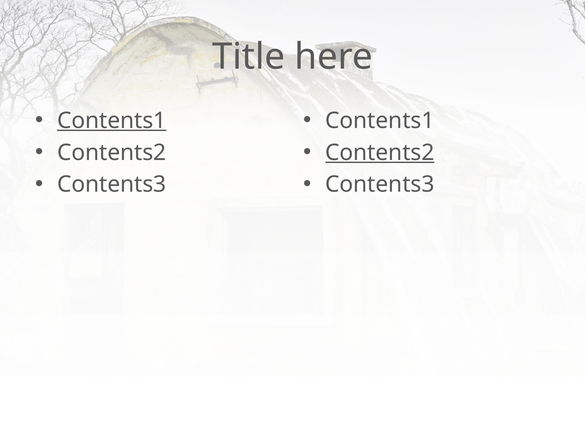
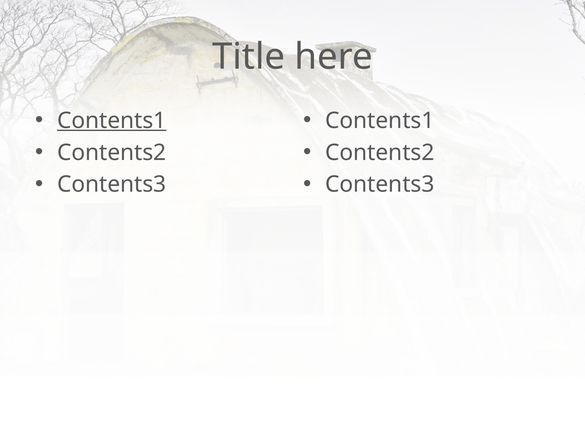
Contents2 at (380, 152) underline: present -> none
